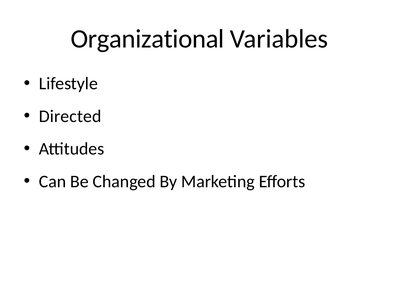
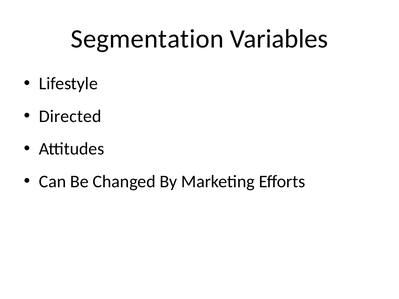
Organizational: Organizational -> Segmentation
